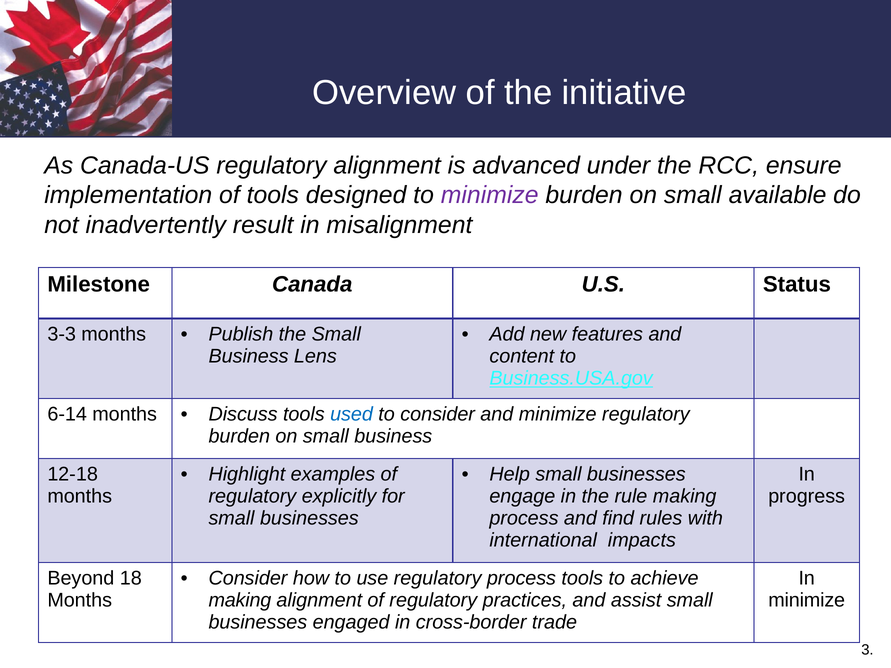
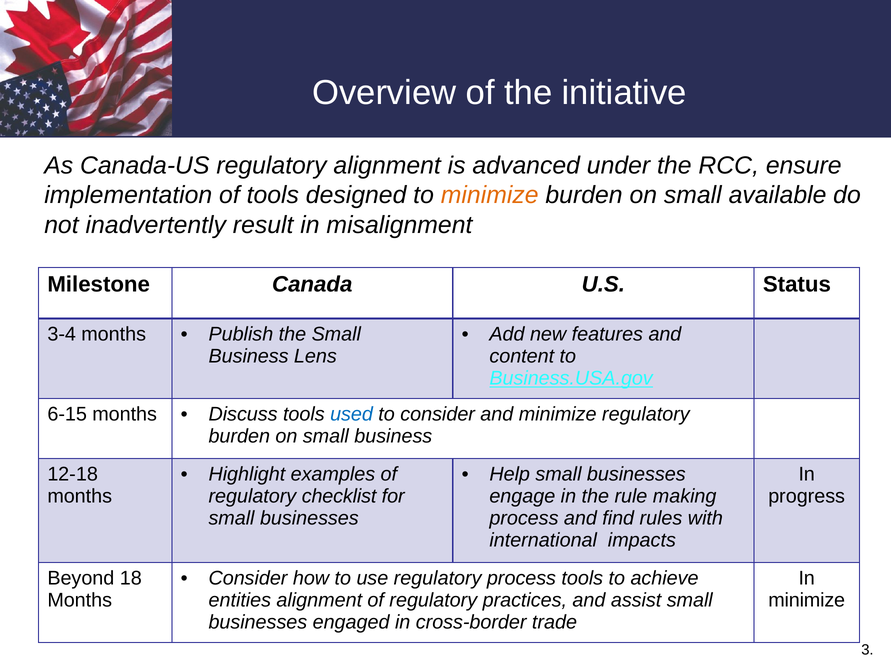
minimize at (490, 195) colour: purple -> orange
3-3: 3-3 -> 3-4
6-14: 6-14 -> 6-15
explicitly: explicitly -> checklist
making at (240, 600): making -> entities
